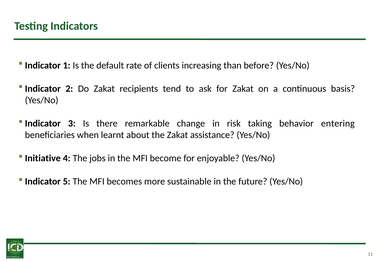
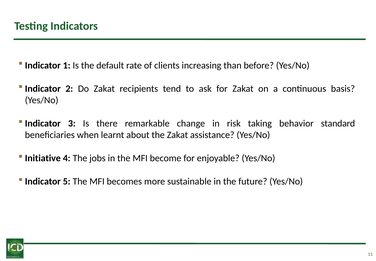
entering: entering -> standard
